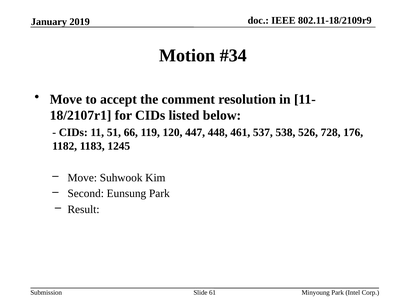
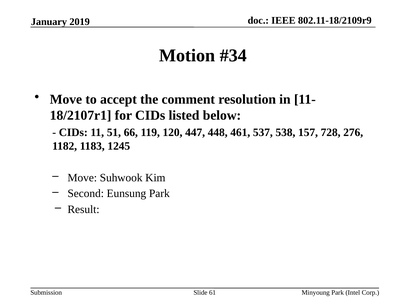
526: 526 -> 157
176: 176 -> 276
